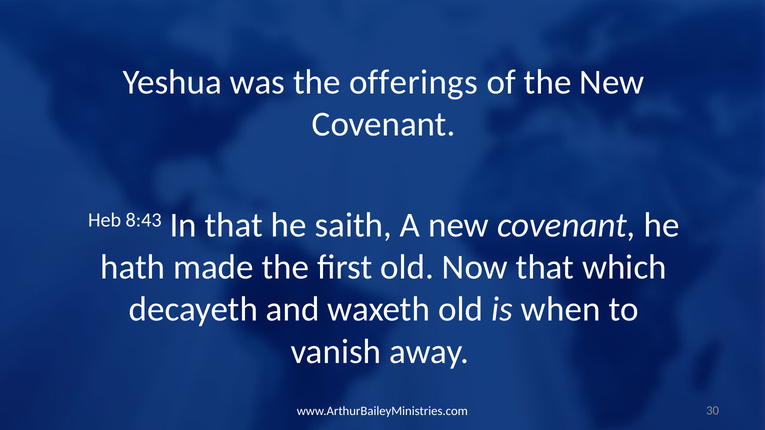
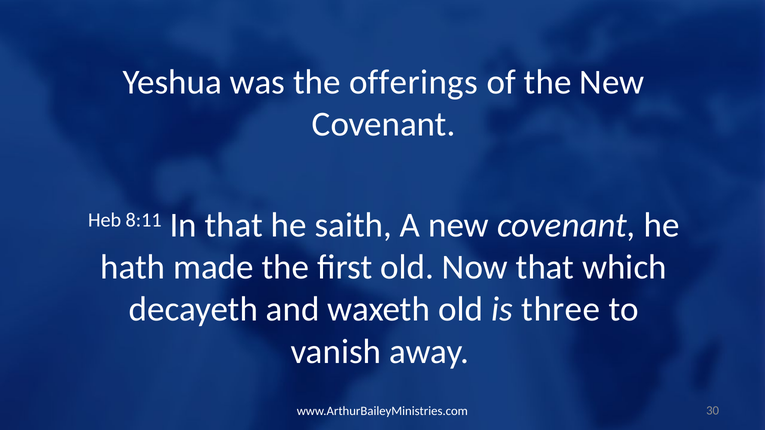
8:43: 8:43 -> 8:11
when: when -> three
